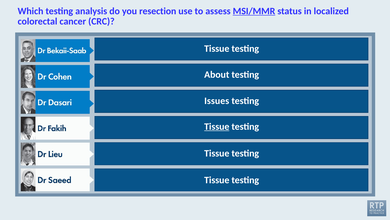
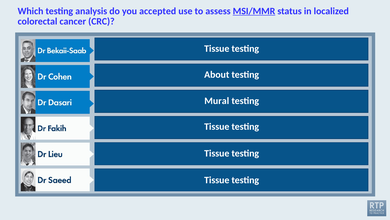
resection: resection -> accepted
Issues: Issues -> Mural
Tissue at (217, 126) underline: present -> none
